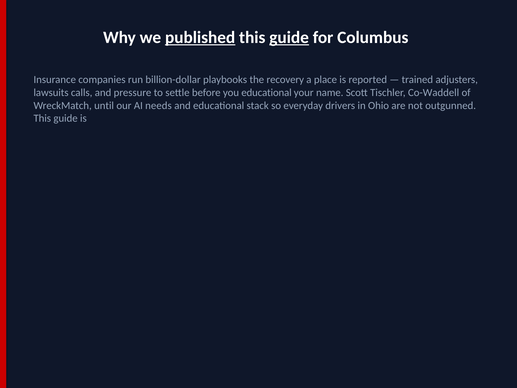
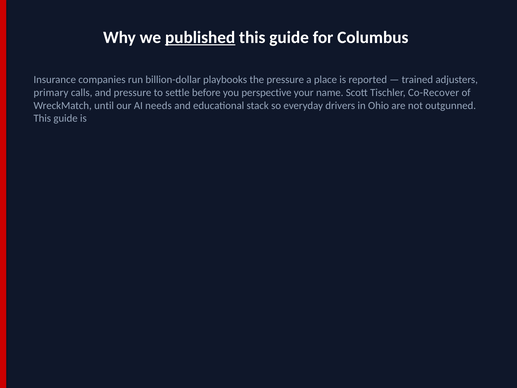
guide at (289, 37) underline: present -> none
the recovery: recovery -> pressure
lawsuits: lawsuits -> primary
you educational: educational -> perspective
Co-Waddell: Co-Waddell -> Co-Recover
